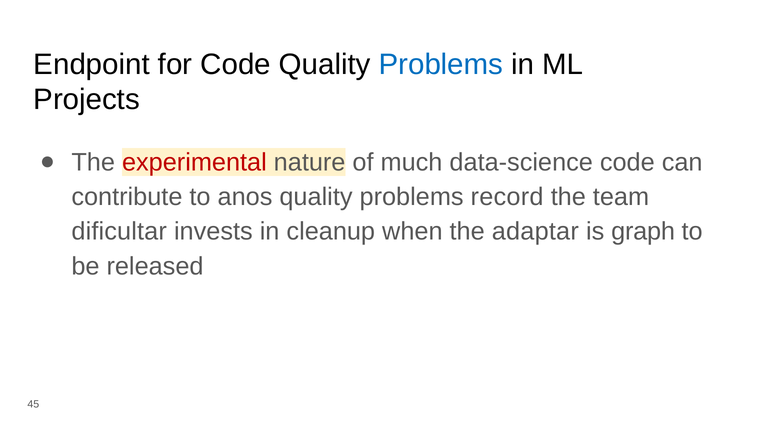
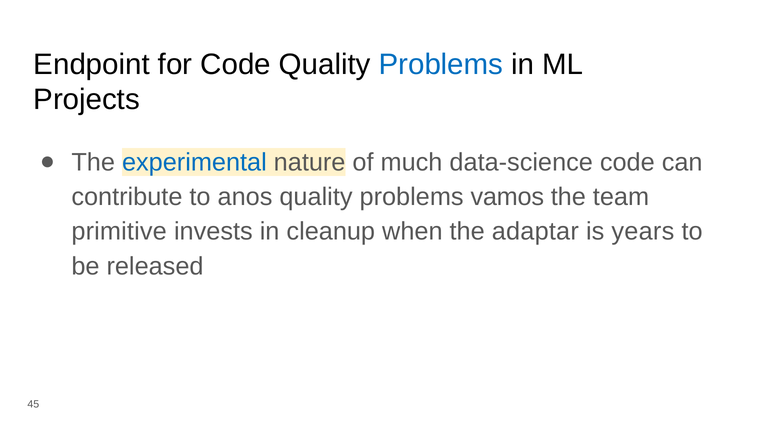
experimental colour: red -> blue
record: record -> vamos
dificultar: dificultar -> primitive
graph: graph -> years
